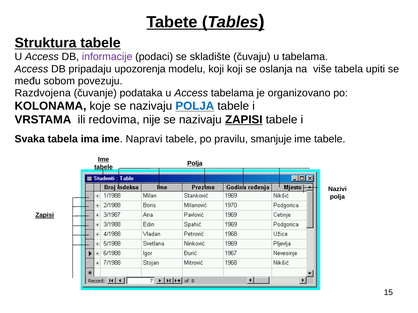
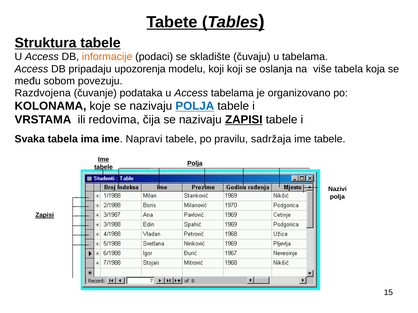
informacije colour: purple -> orange
upiti: upiti -> koja
nije: nije -> čija
smanjuje: smanjuje -> sadržaja
